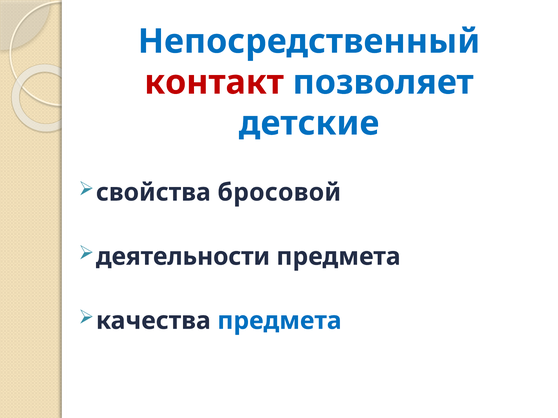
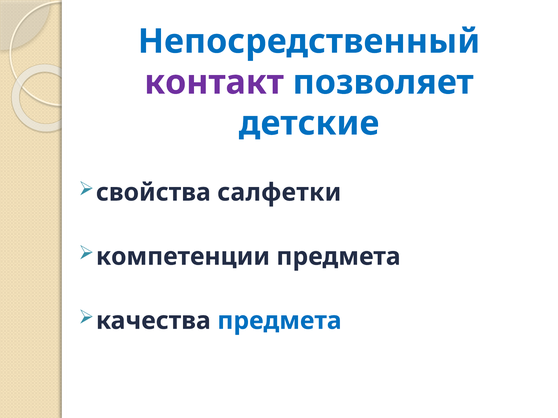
контакт colour: red -> purple
бросовой: бросовой -> салфетки
деятельности: деятельности -> компетенции
